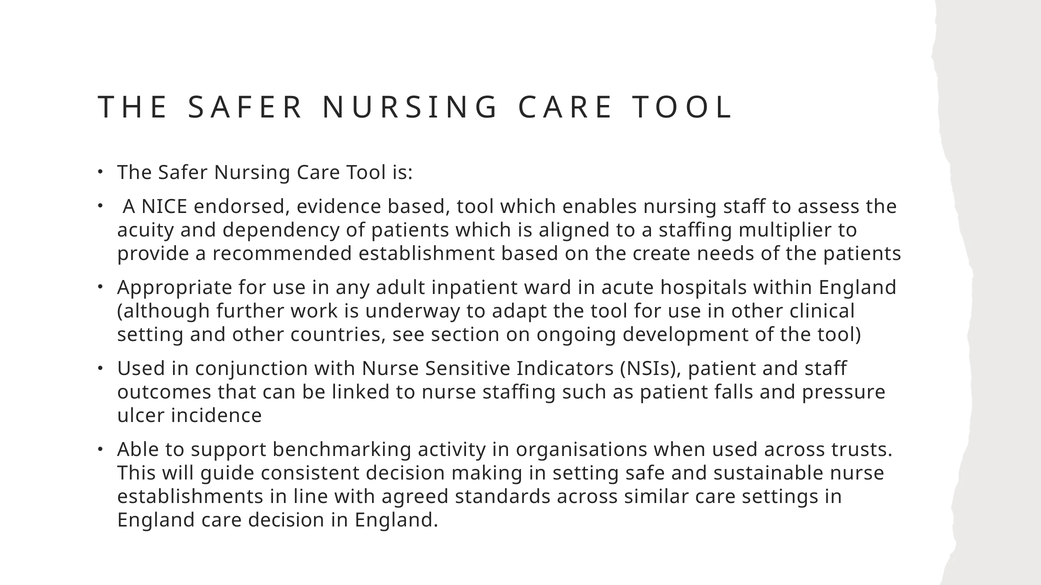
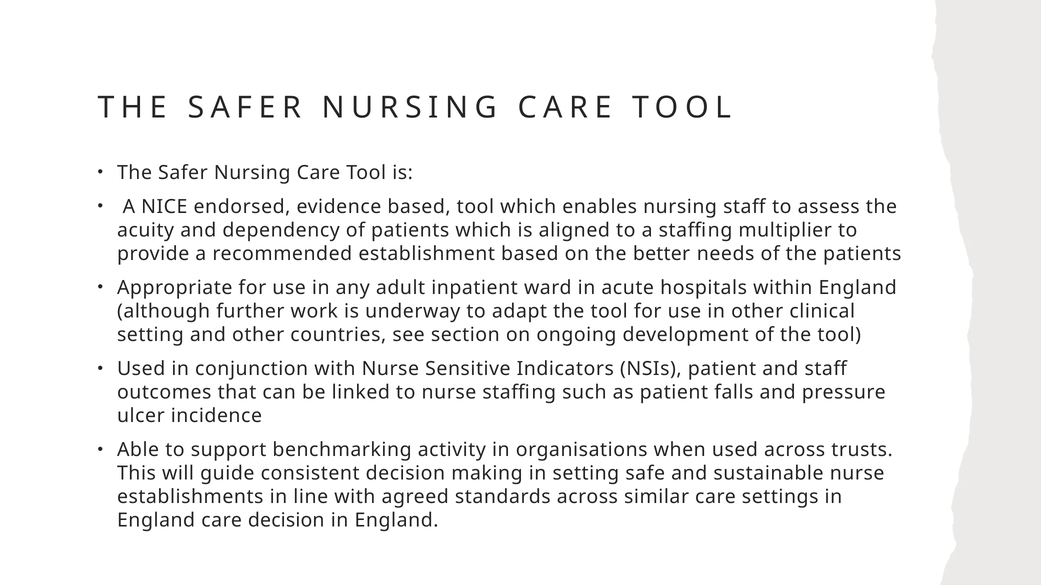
create: create -> better
